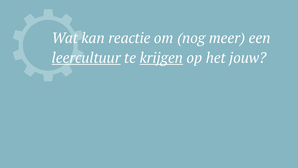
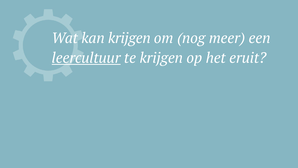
kan reactie: reactie -> krijgen
krijgen at (161, 58) underline: present -> none
jouw: jouw -> eruit
